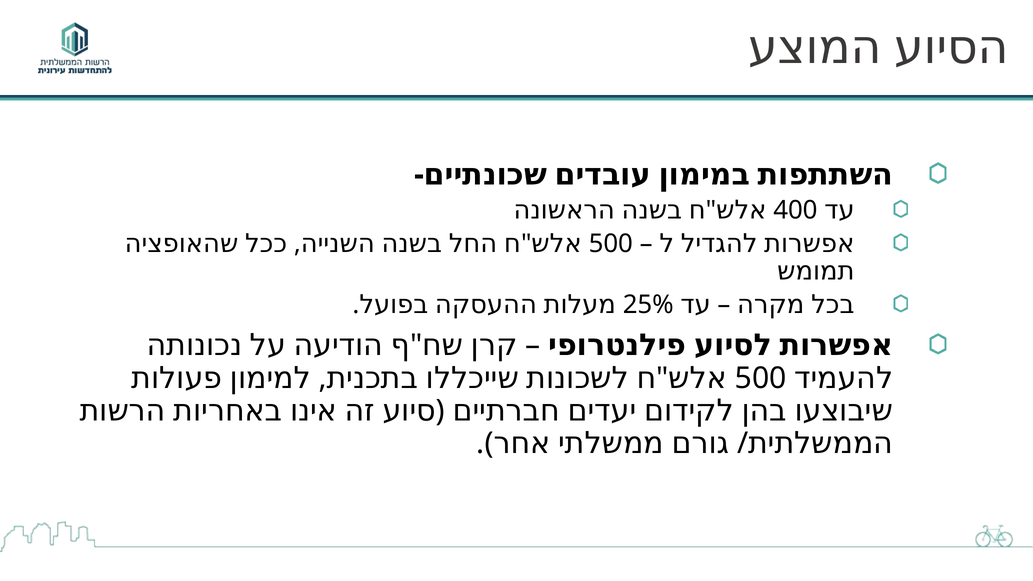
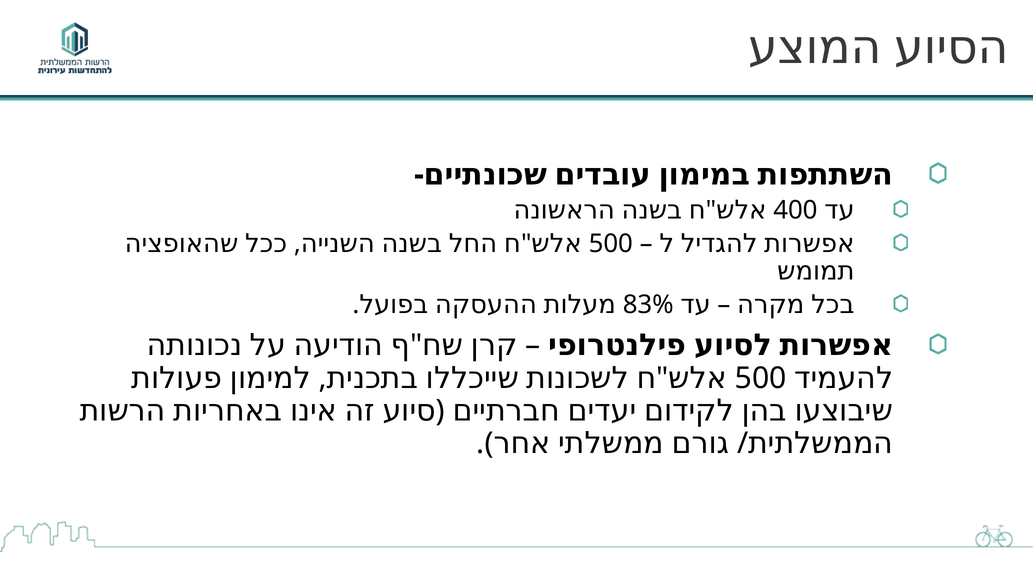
25%: 25% -> 83%
